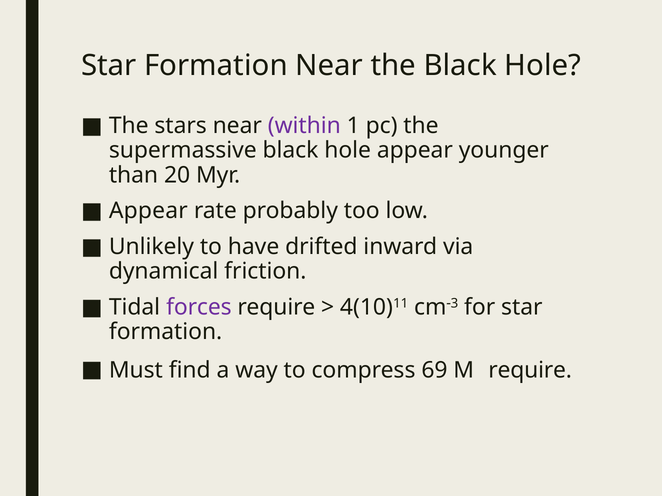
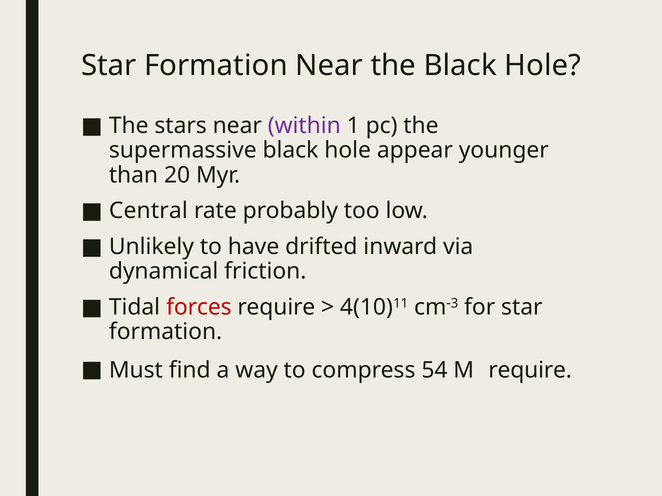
Appear at (148, 211): Appear -> Central
forces colour: purple -> red
69: 69 -> 54
